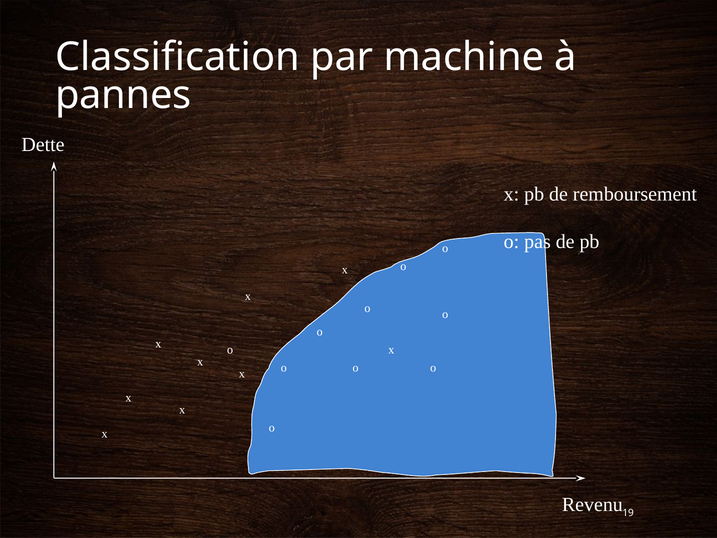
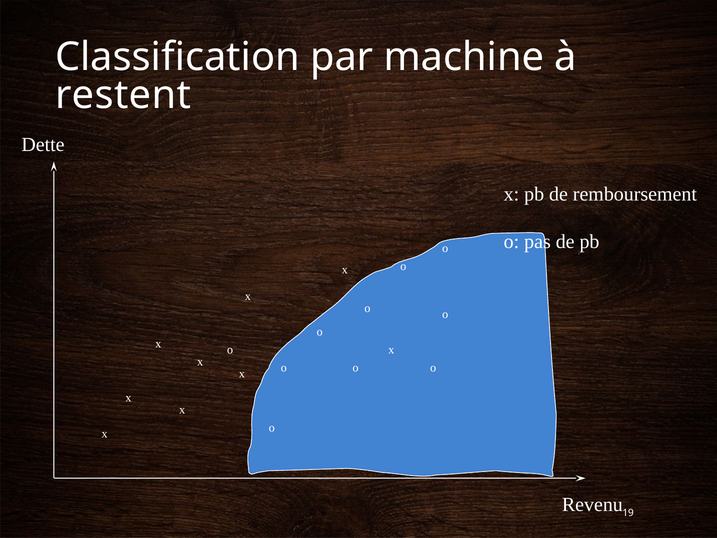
pannes: pannes -> restent
